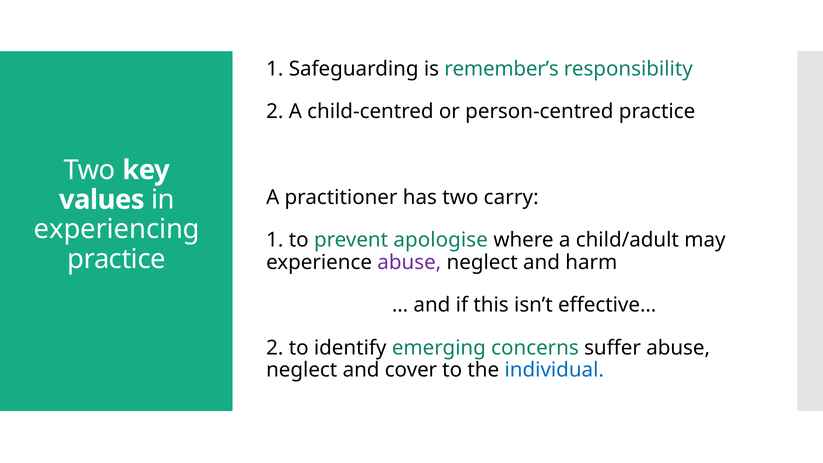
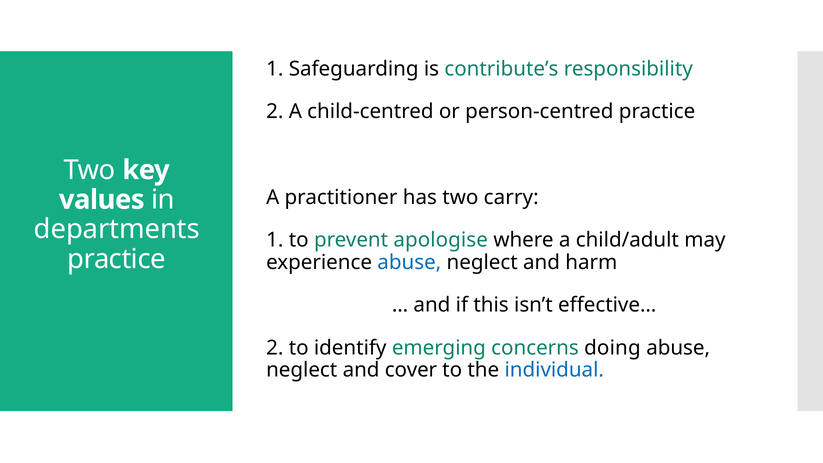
remember’s: remember’s -> contribute’s
experiencing: experiencing -> departments
abuse at (409, 262) colour: purple -> blue
suffer: suffer -> doing
